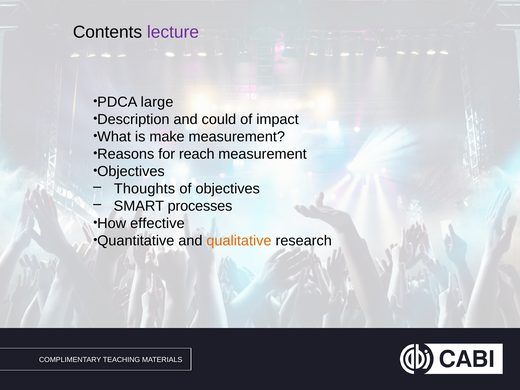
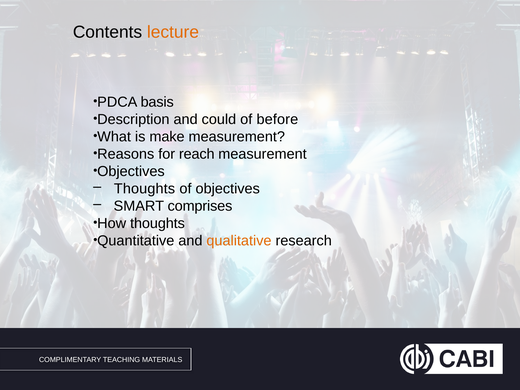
lecture colour: purple -> orange
large: large -> basis
impact: impact -> before
processes: processes -> comprises
How effective: effective -> thoughts
